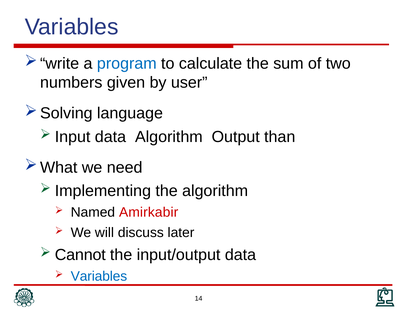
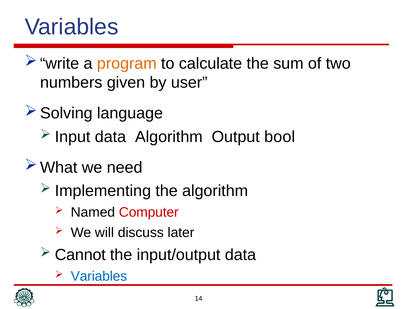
program colour: blue -> orange
than: than -> bool
Amirkabir: Amirkabir -> Computer
